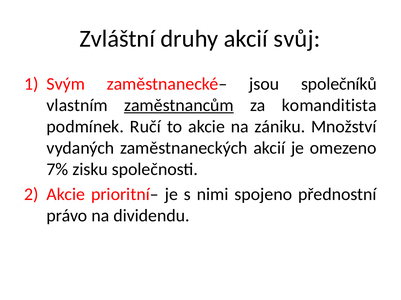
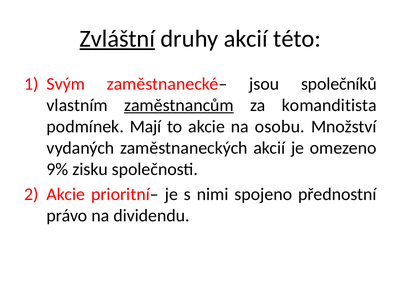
Zvláštní underline: none -> present
svůj: svůj -> této
Ručí: Ručí -> Mají
zániku: zániku -> osobu
7%: 7% -> 9%
